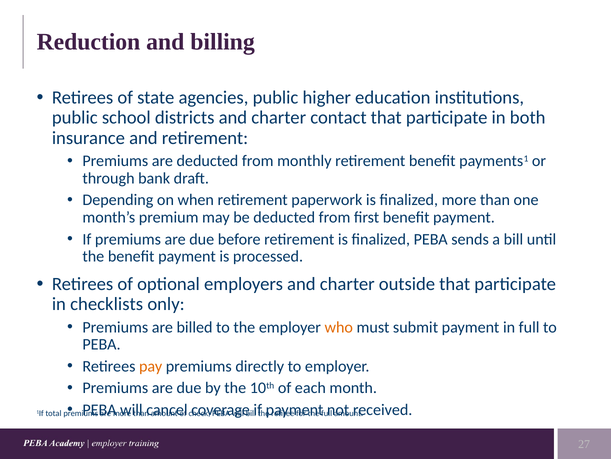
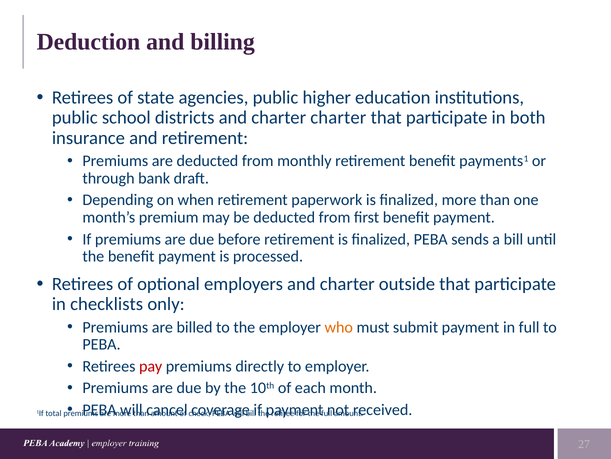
Reduction: Reduction -> Deduction
charter contact: contact -> charter
pay colour: orange -> red
